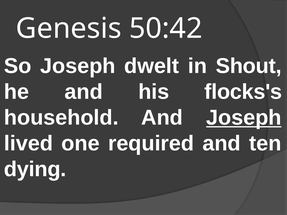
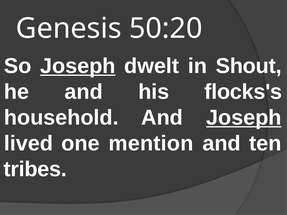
50:42: 50:42 -> 50:20
Joseph at (78, 66) underline: none -> present
required: required -> mention
dying: dying -> tribes
